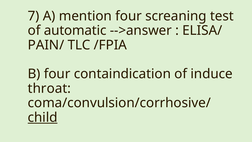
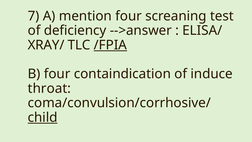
automatic: automatic -> deficiency
PAIN/: PAIN/ -> XRAY/
/FPIA underline: none -> present
